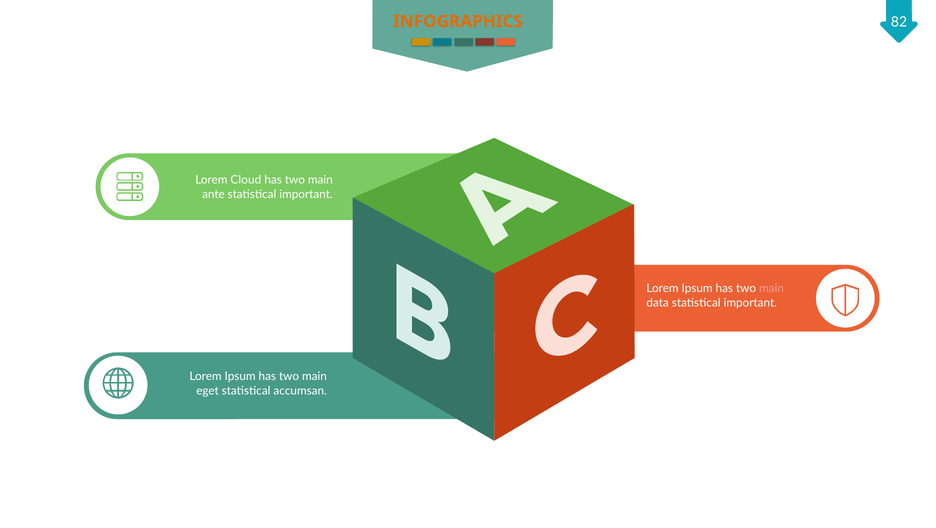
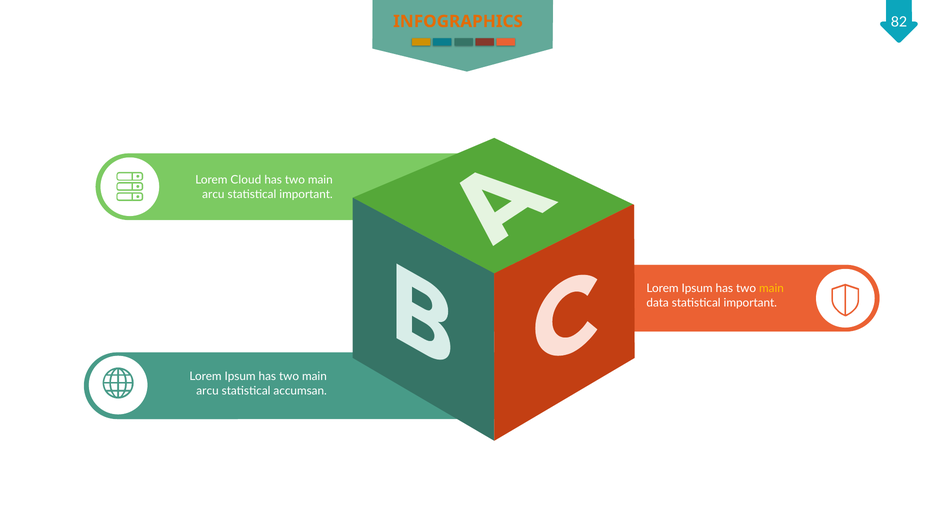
ante at (213, 194): ante -> arcu
main at (771, 288) colour: pink -> yellow
eget at (208, 391): eget -> arcu
